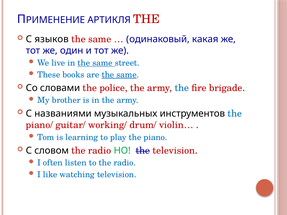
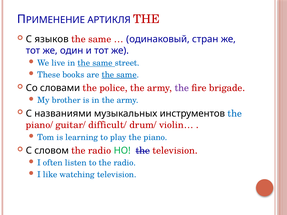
какая: какая -> стран
the at (182, 88) colour: blue -> purple
working/: working/ -> difficult/
